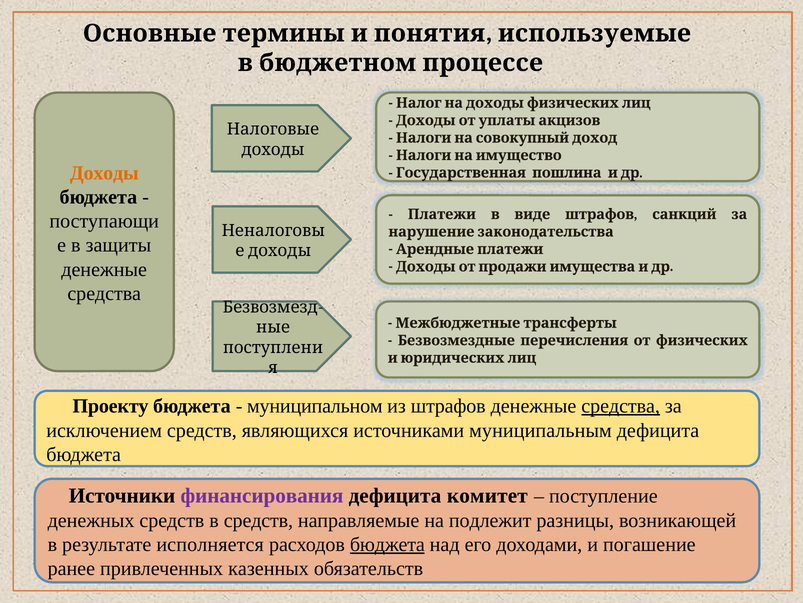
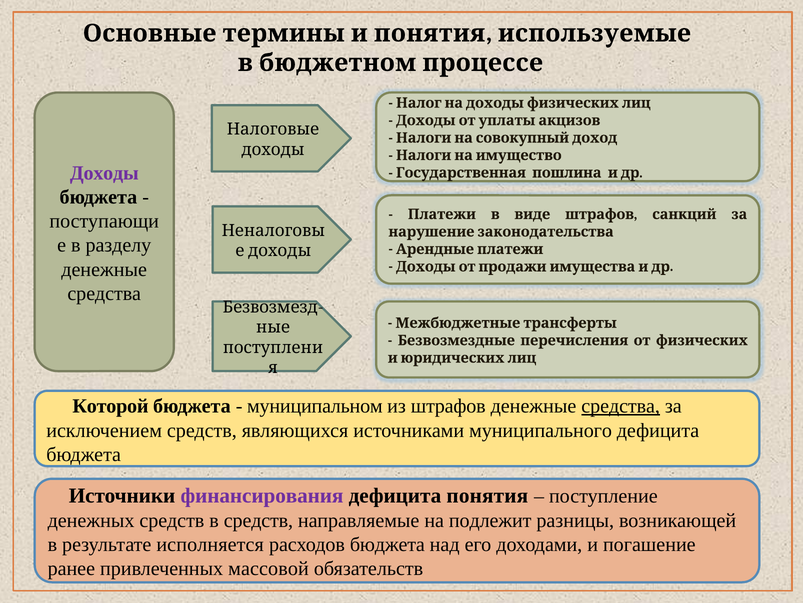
Доходы at (104, 173) colour: orange -> purple
защиты: защиты -> разделу
Проекту: Проекту -> Которой
муниципальным: муниципальным -> муниципального
дефицита комитет: комитет -> понятия
бюджета at (387, 544) underline: present -> none
казенных: казенных -> массовой
